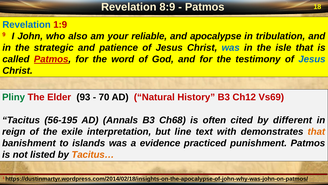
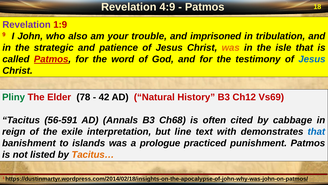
8:9: 8:9 -> 4:9
Revelation at (27, 25) colour: blue -> purple
reliable: reliable -> trouble
apocalypse: apocalypse -> imprisoned
was at (231, 48) colour: blue -> orange
93: 93 -> 78
70: 70 -> 42
56-195: 56-195 -> 56-591
different: different -> cabbage
that at (316, 131) colour: orange -> blue
evidence: evidence -> prologue
